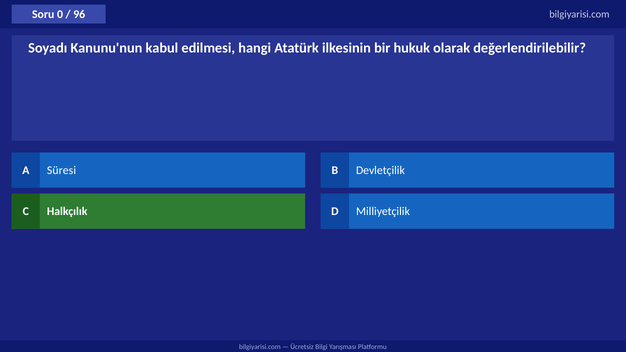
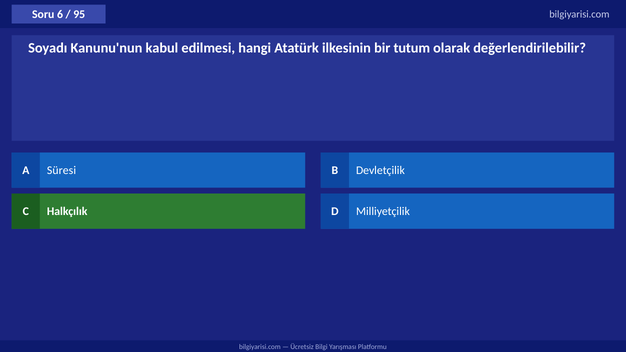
0: 0 -> 6
96: 96 -> 95
hukuk: hukuk -> tutum
